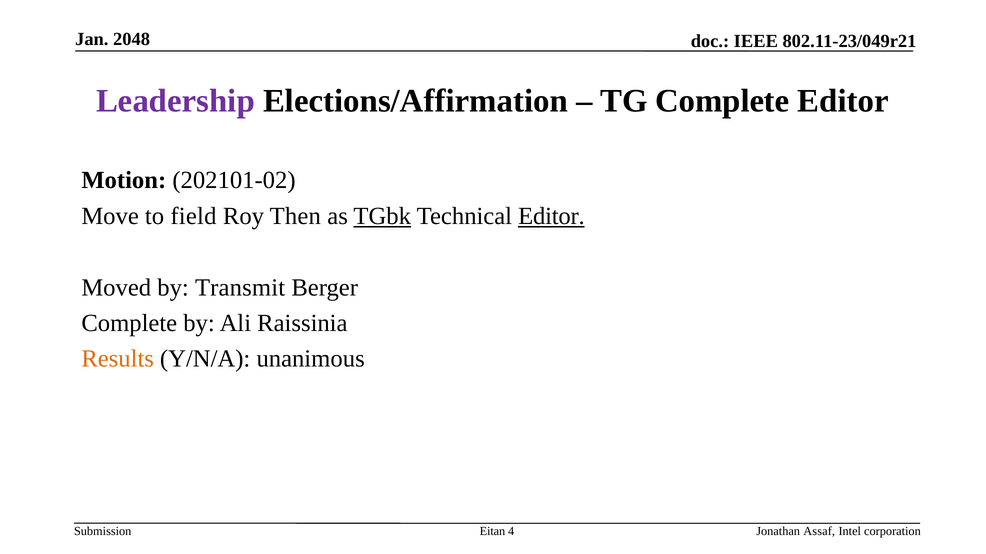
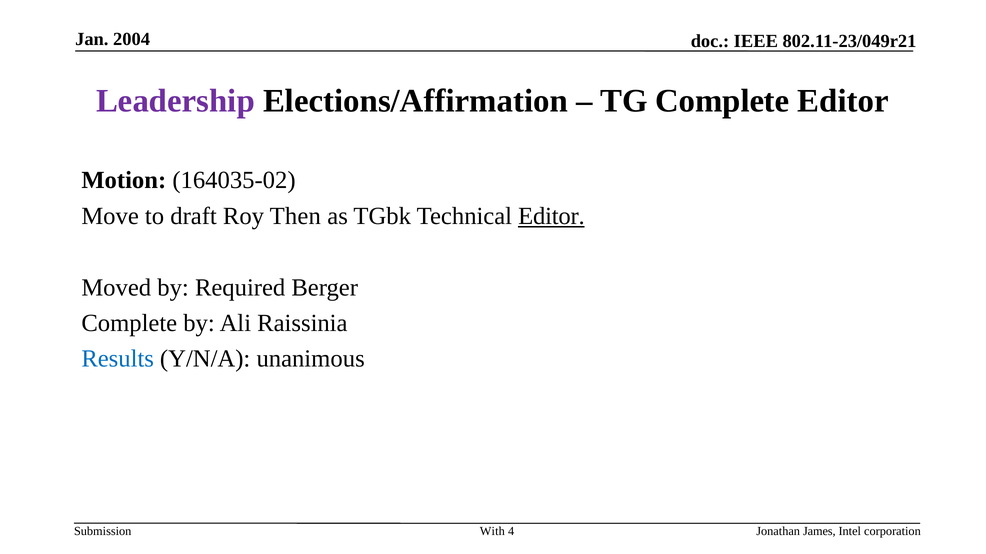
2048: 2048 -> 2004
202101-02: 202101-02 -> 164035-02
field: field -> draft
TGbk underline: present -> none
Transmit: Transmit -> Required
Results colour: orange -> blue
Eitan: Eitan -> With
Assaf: Assaf -> James
